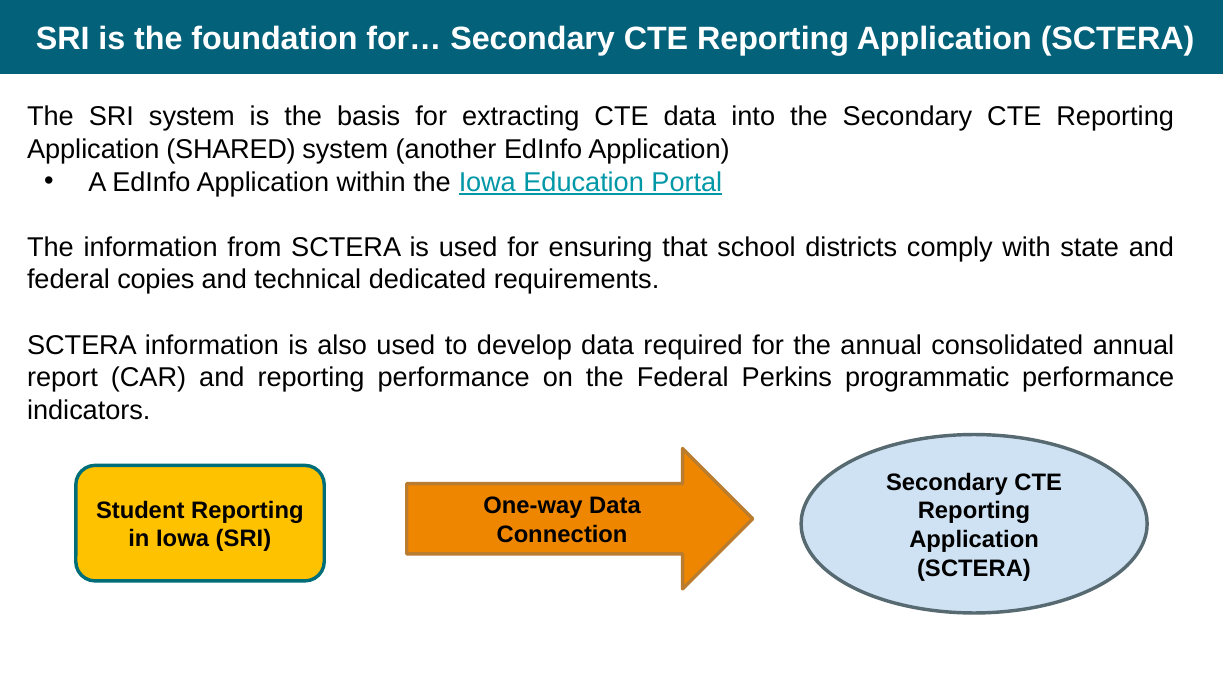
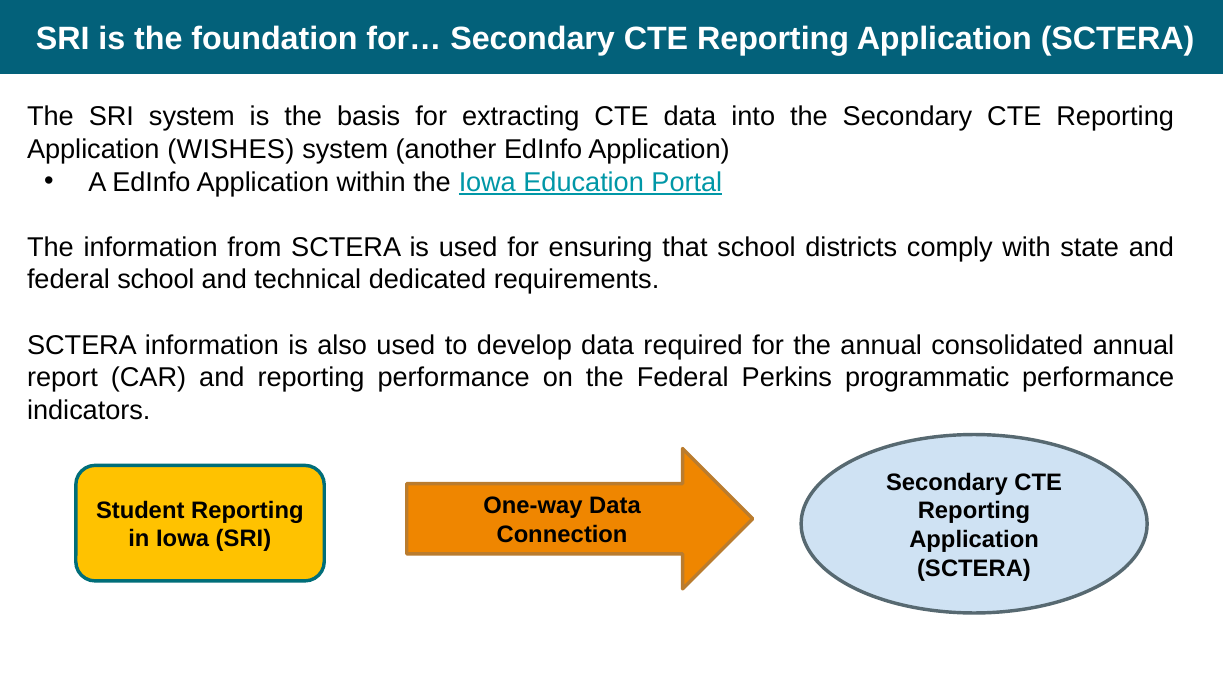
SHARED: SHARED -> WISHES
federal copies: copies -> school
